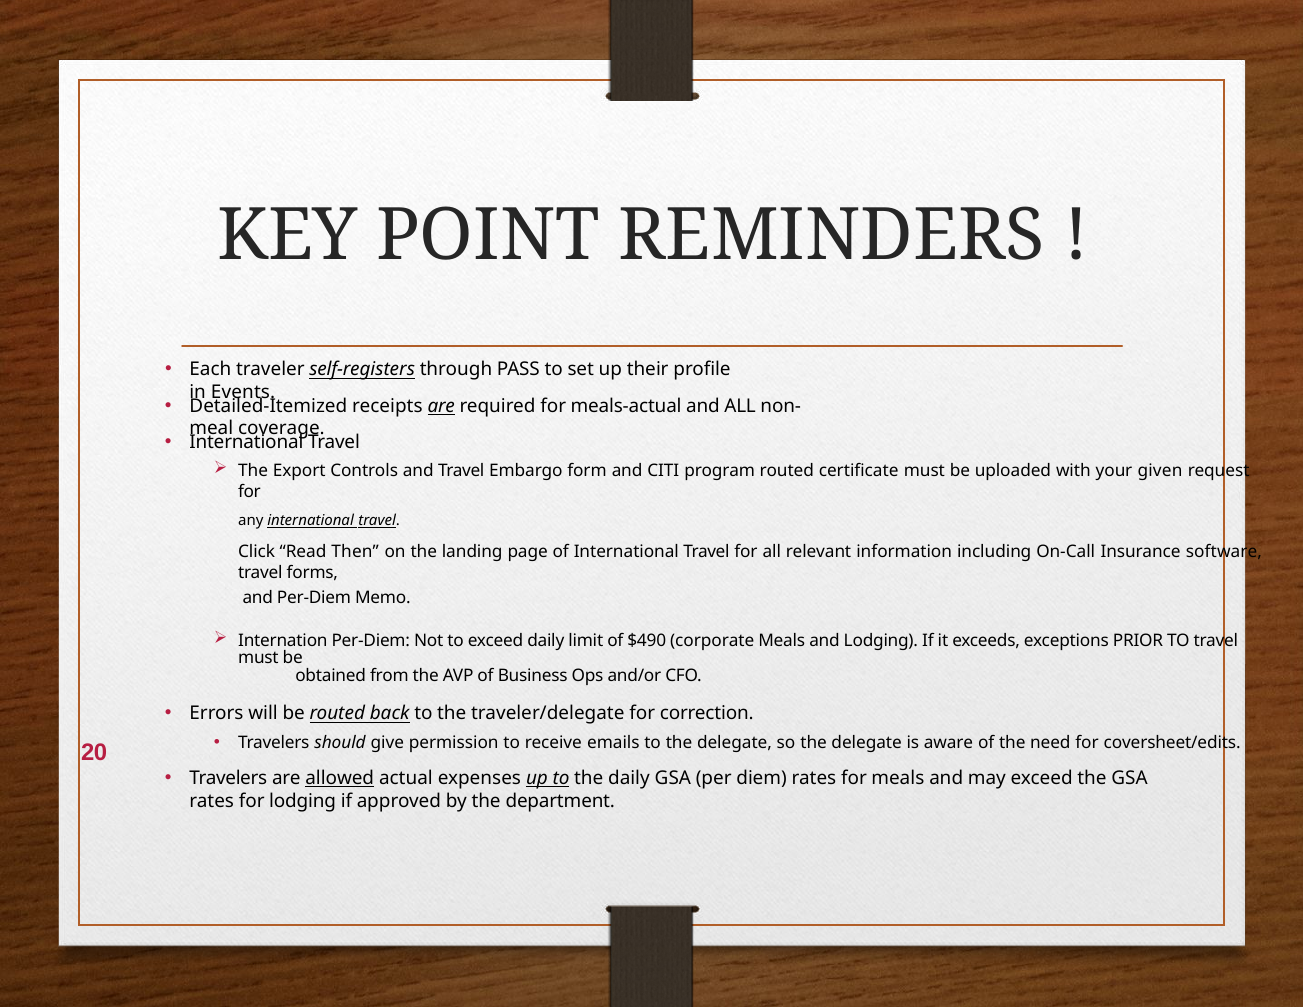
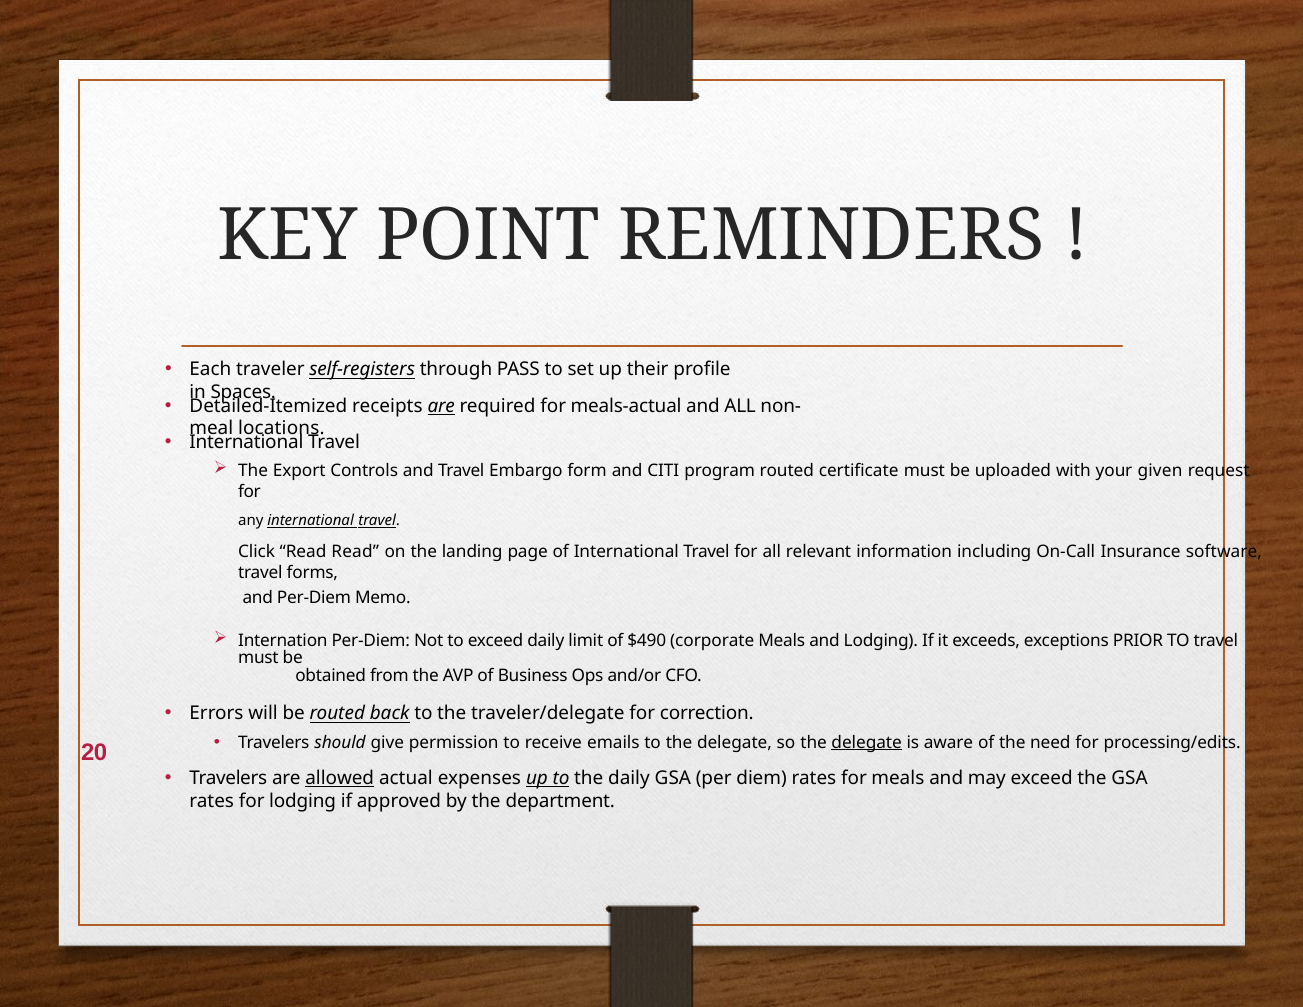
Events: Events -> Spaces
coverage: coverage -> locations
Read Then: Then -> Read
delegate at (867, 742) underline: none -> present
coversheet/edits: coversheet/edits -> processing/edits
